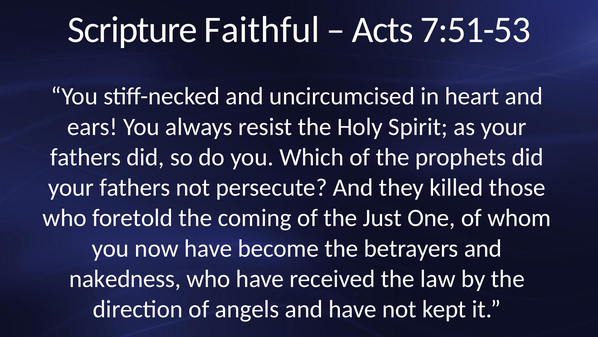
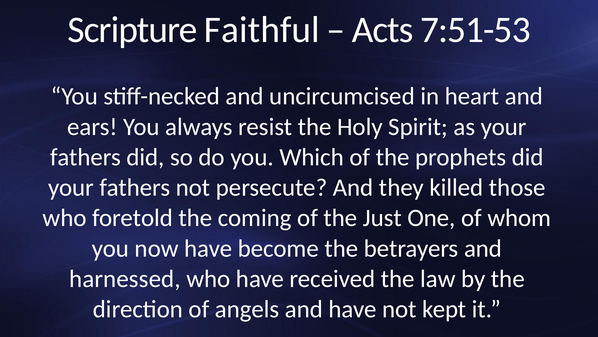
nakedness: nakedness -> harnessed
